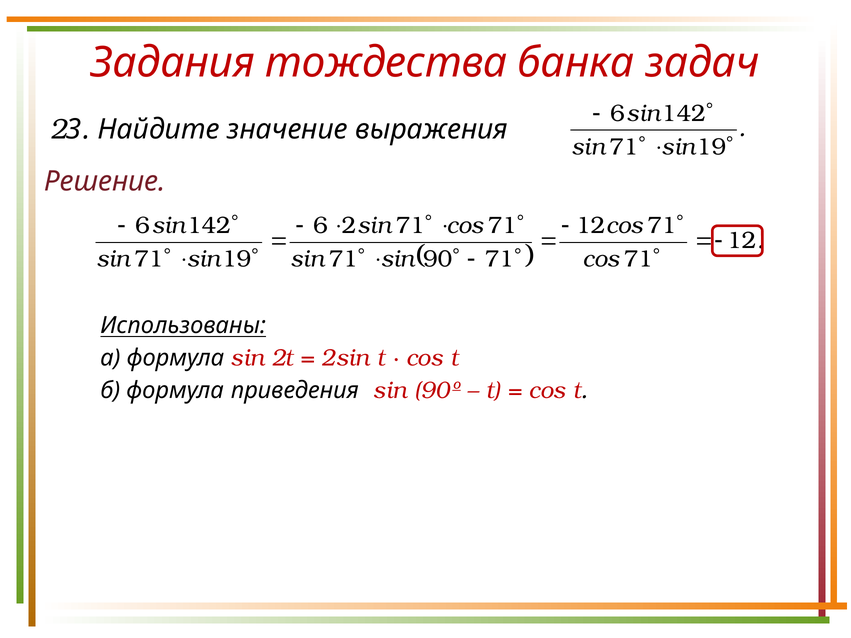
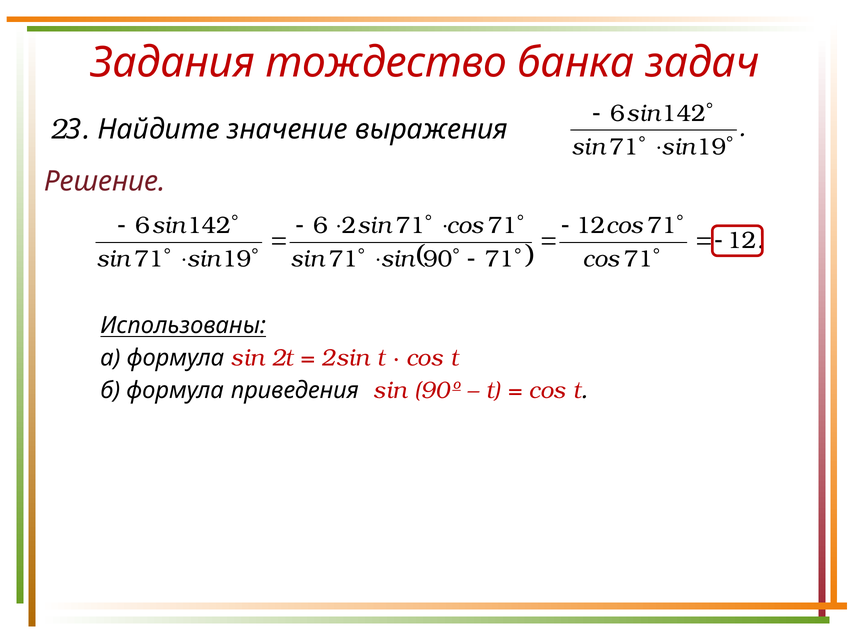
тождества: тождества -> тождество
